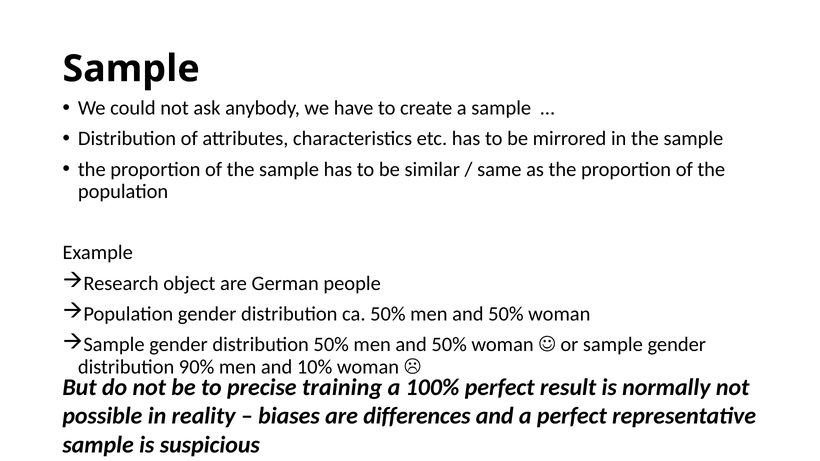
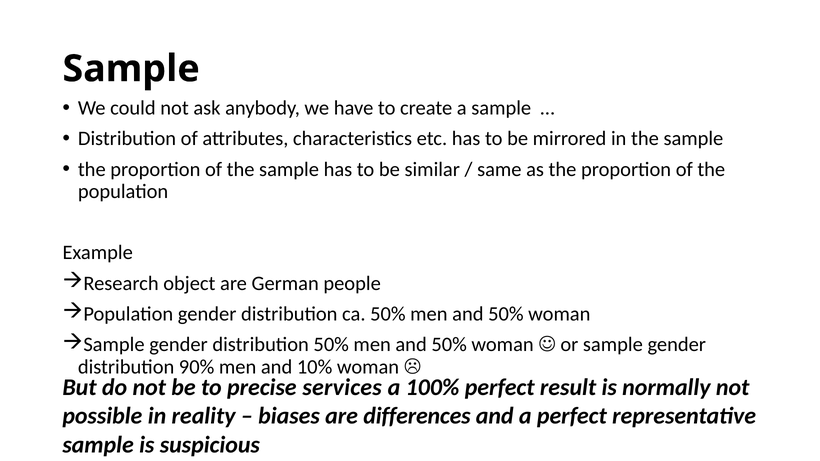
training: training -> services
